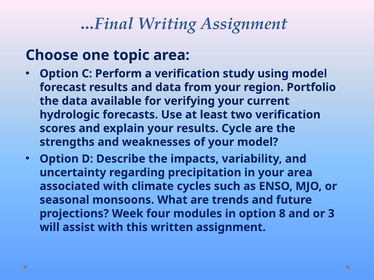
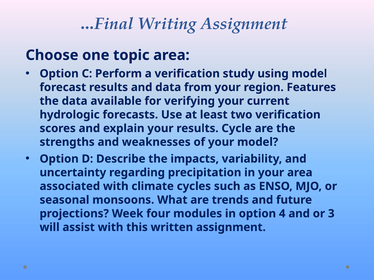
Portfolio: Portfolio -> Features
8: 8 -> 4
